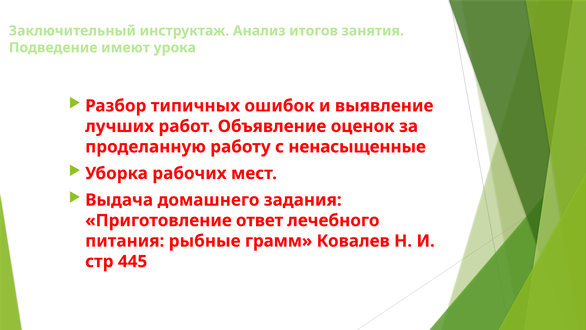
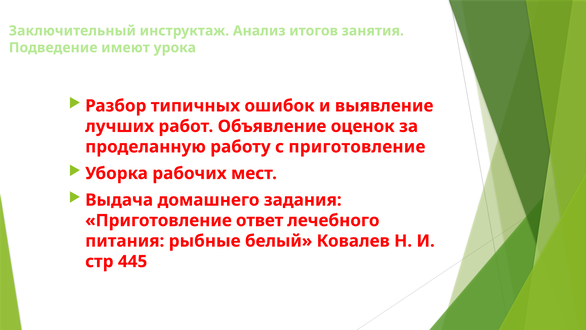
с ненасыщенные: ненасыщенные -> приготовление
грамм: грамм -> белый
